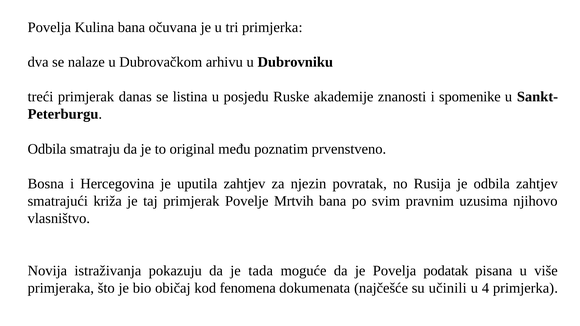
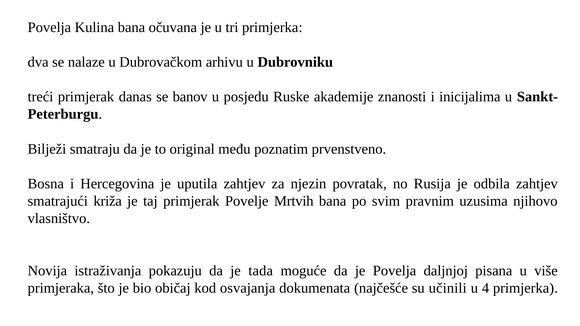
listina: listina -> banov
spomenike: spomenike -> inicijalima
Odbila at (47, 149): Odbila -> Bilježi
podatak: podatak -> daljnjoj
fenomena: fenomena -> osvajanja
